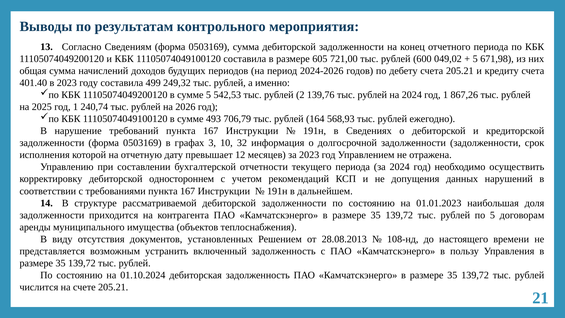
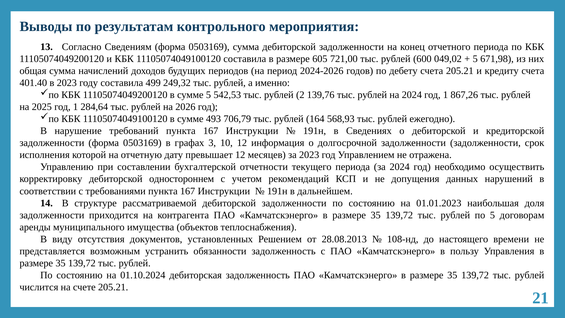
240,74: 240,74 -> 284,64
10 32: 32 -> 12
включенный: включенный -> обязанности
